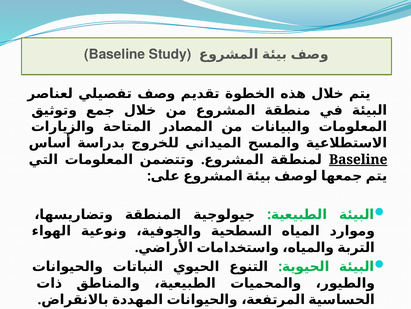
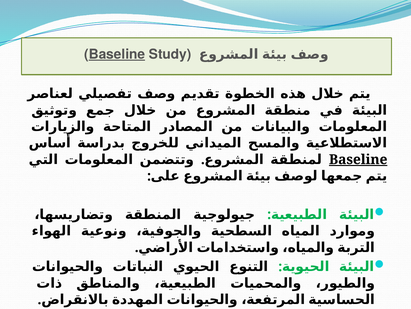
Baseline at (117, 54) underline: none -> present
